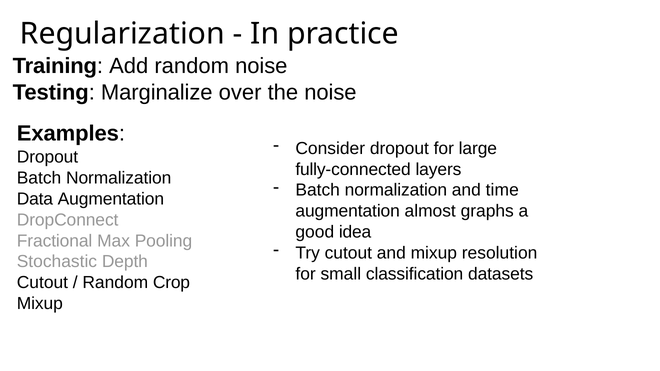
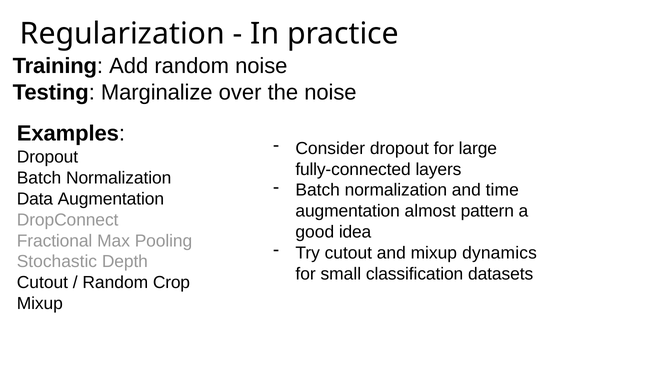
graphs: graphs -> pattern
resolution: resolution -> dynamics
